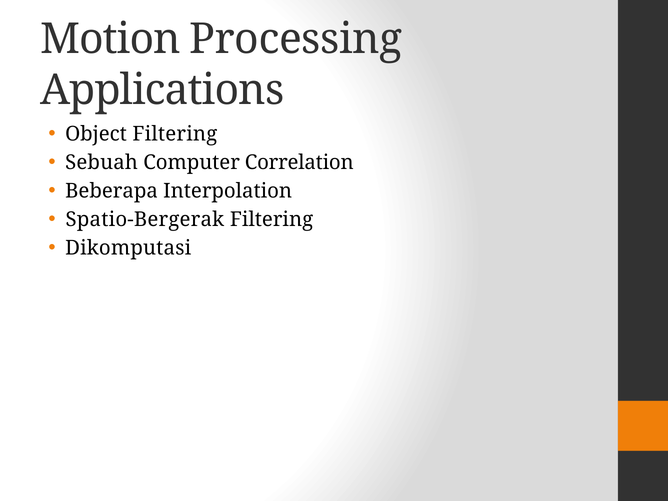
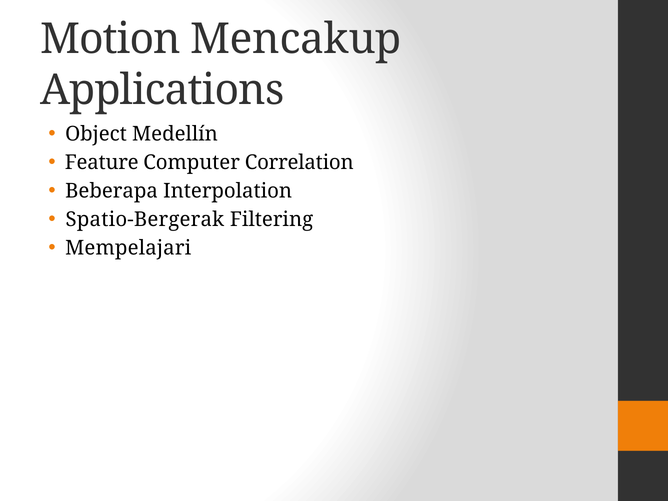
Processing: Processing -> Mencakup
Object Filtering: Filtering -> Medellín
Sebuah: Sebuah -> Feature
Dikomputasi: Dikomputasi -> Mempelajari
